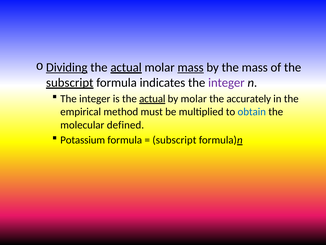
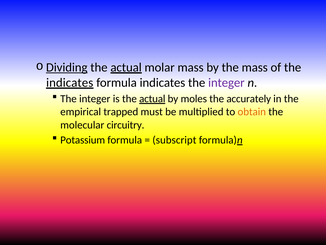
mass at (191, 67) underline: present -> none
subscript at (70, 82): subscript -> indicates
by molar: molar -> moles
method: method -> trapped
obtain colour: blue -> orange
defined: defined -> circuitry
